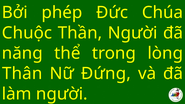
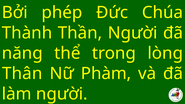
Chuộc: Chuộc -> Thành
Đứng: Đứng -> Phàm
